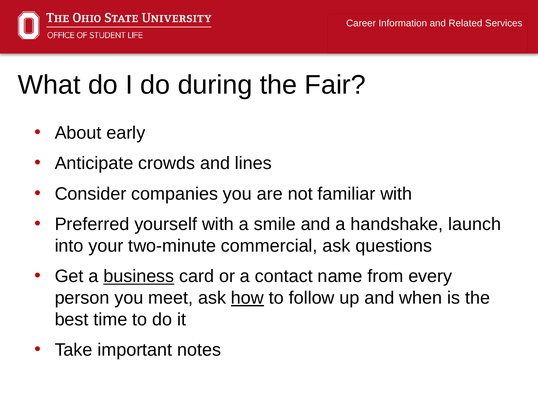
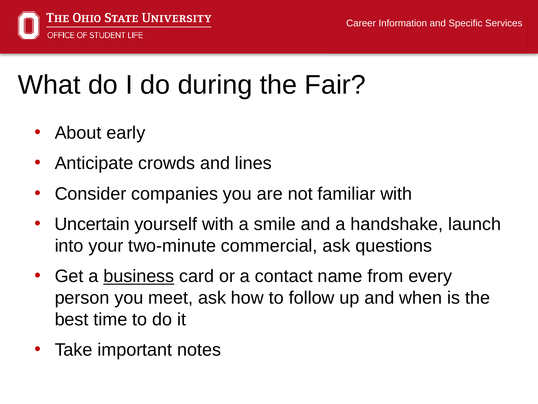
Related: Related -> Specific
Preferred: Preferred -> Uncertain
how underline: present -> none
